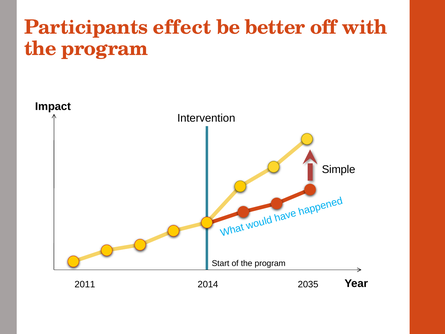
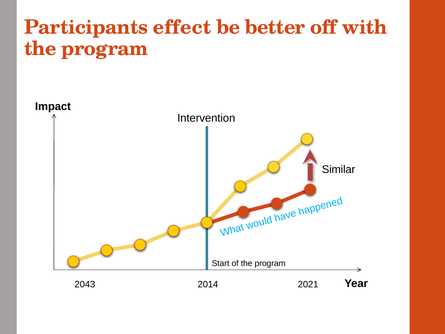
Simple: Simple -> Similar
2011: 2011 -> 2043
2035: 2035 -> 2021
